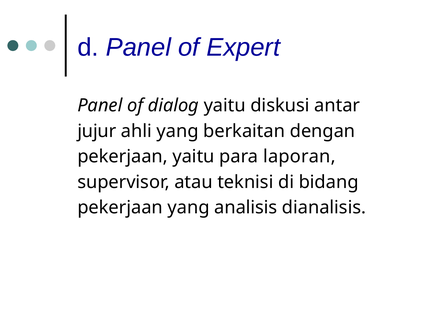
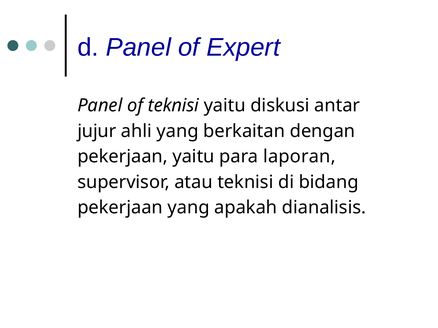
of dialog: dialog -> teknisi
analisis: analisis -> apakah
